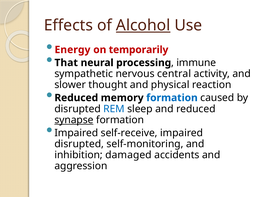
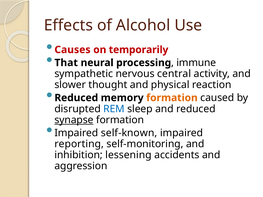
Alcohol underline: present -> none
Energy: Energy -> Causes
formation at (172, 98) colour: blue -> orange
self-receive: self-receive -> self-known
disrupted at (79, 144): disrupted -> reporting
damaged: damaged -> lessening
